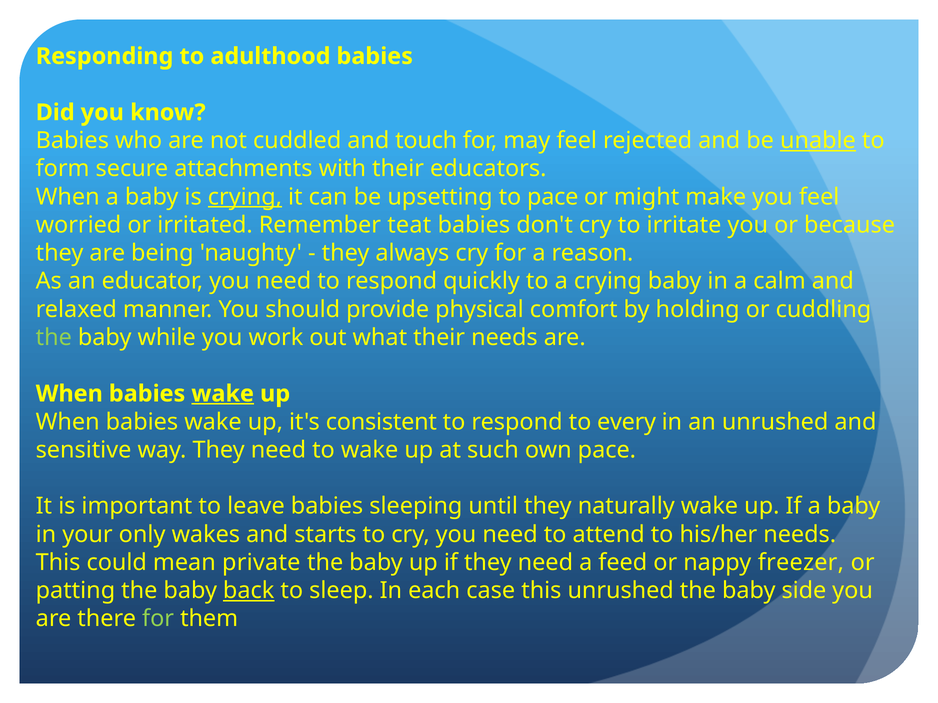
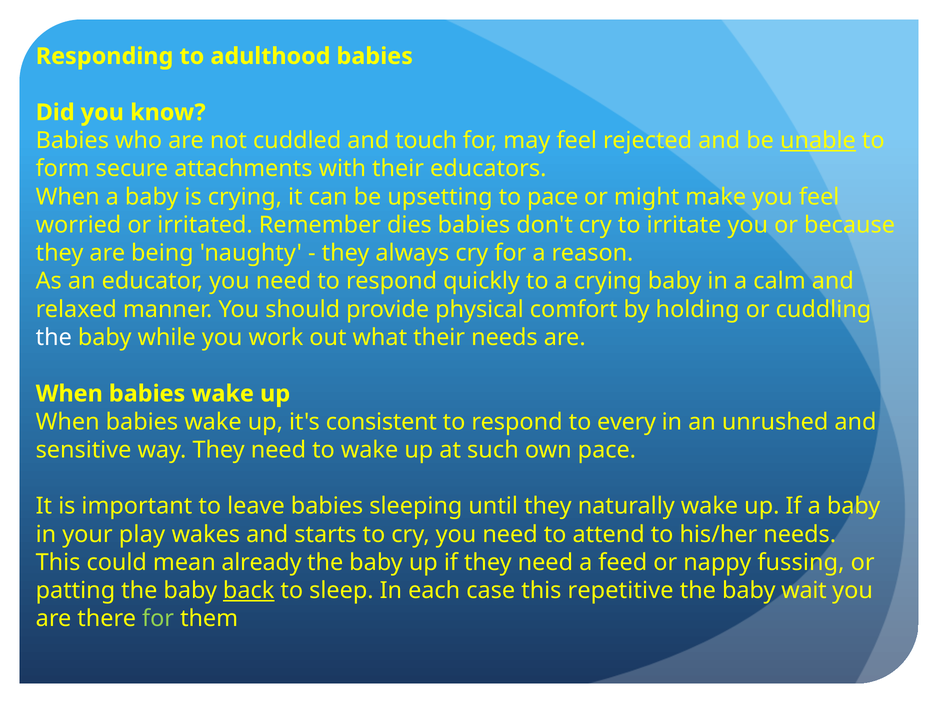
crying at (245, 197) underline: present -> none
teat: teat -> dies
the at (54, 338) colour: light green -> white
wake at (223, 394) underline: present -> none
only: only -> play
private: private -> already
freezer: freezer -> fussing
this unrushed: unrushed -> repetitive
side: side -> wait
